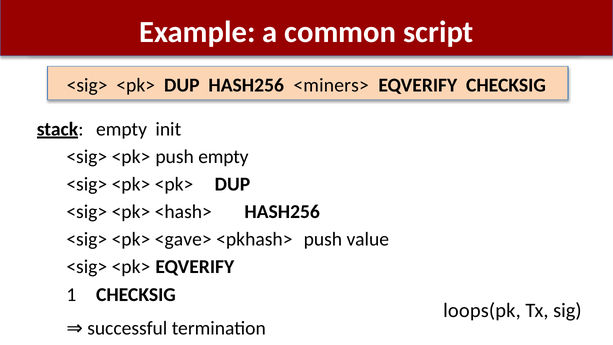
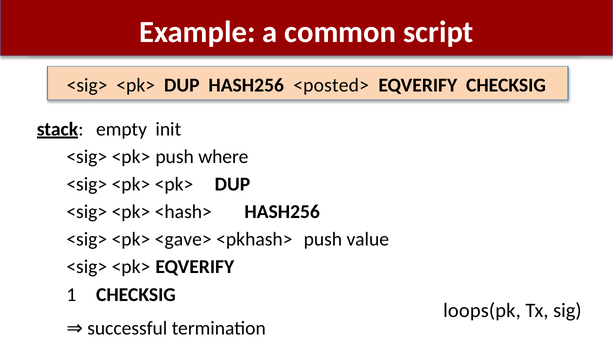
<miners>: <miners> -> <posted>
push empty: empty -> where
